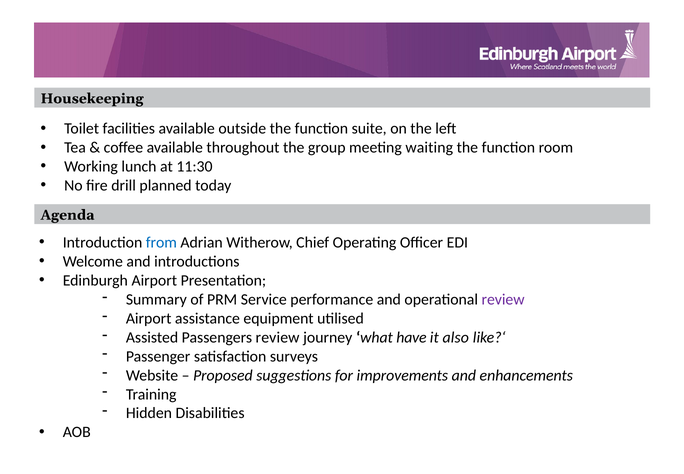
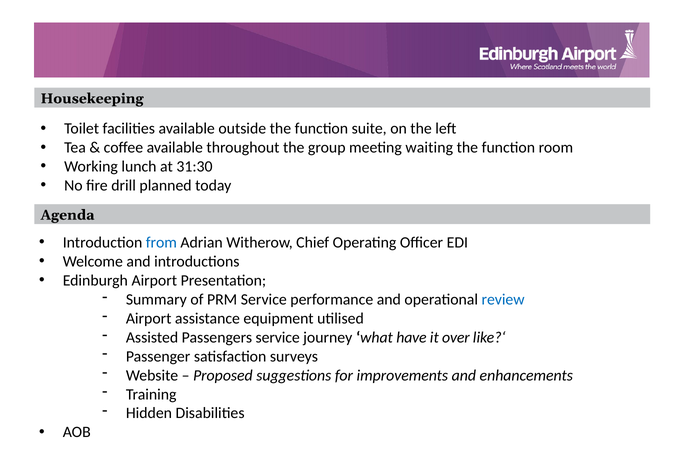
11:30: 11:30 -> 31:30
review at (503, 299) colour: purple -> blue
Passengers review: review -> service
also: also -> over
